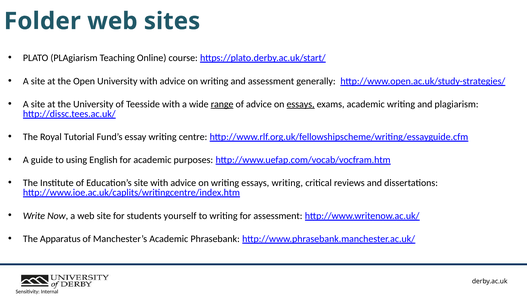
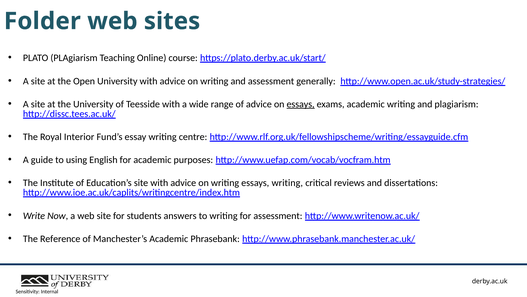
range underline: present -> none
Tutorial: Tutorial -> Interior
yourself: yourself -> answers
Apparatus: Apparatus -> Reference
